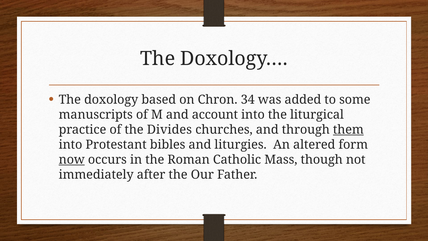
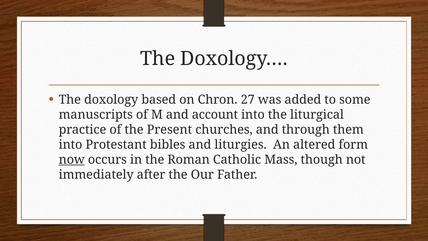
34: 34 -> 27
Divides: Divides -> Present
them underline: present -> none
